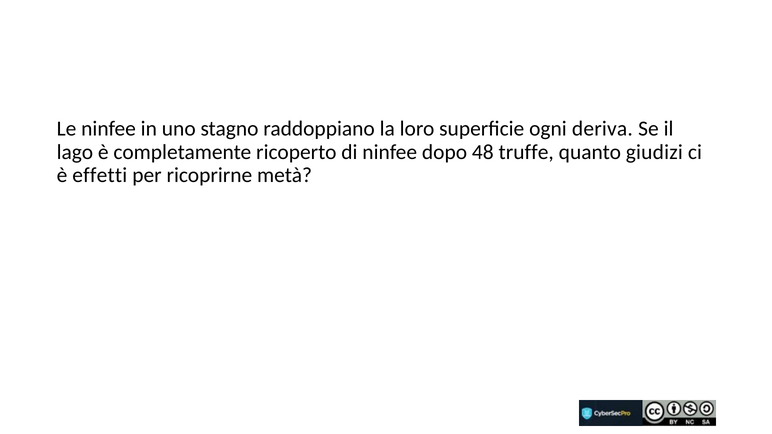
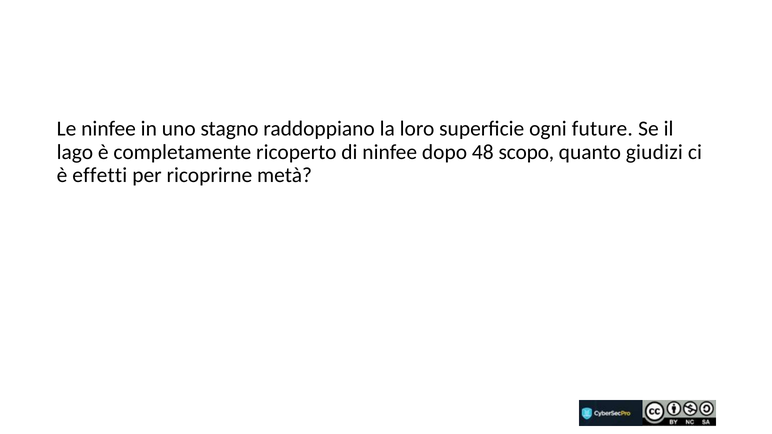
deriva: deriva -> future
truffe: truffe -> scopo
